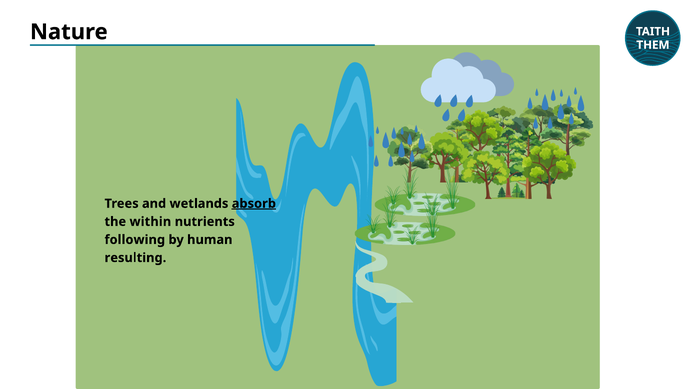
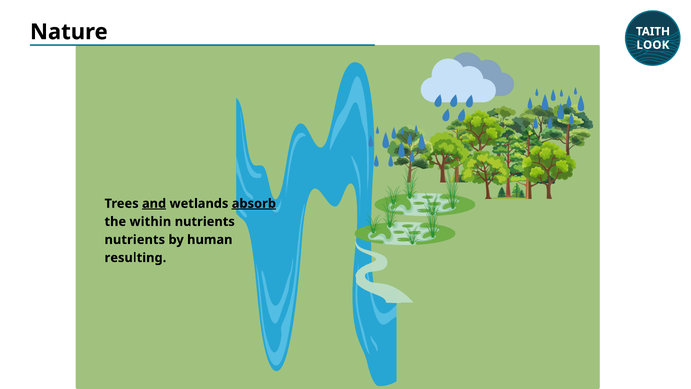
THEM: THEM -> LOOK
and underline: none -> present
following at (135, 240): following -> nutrients
